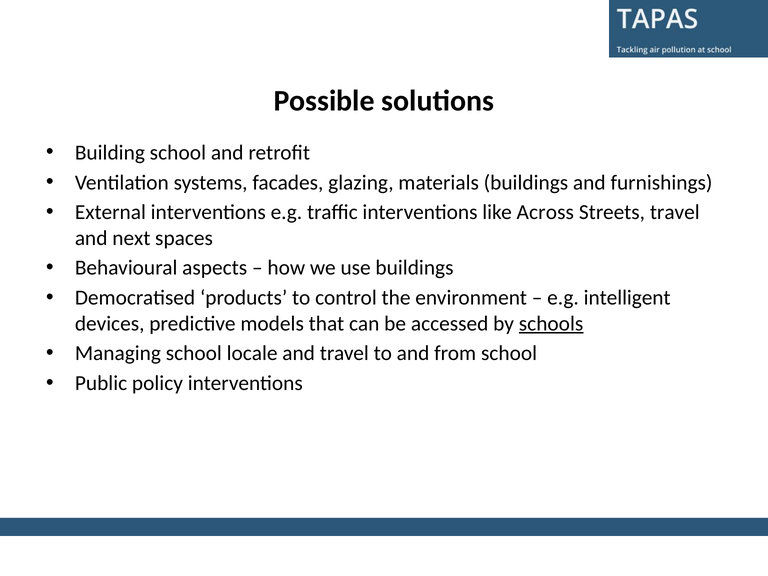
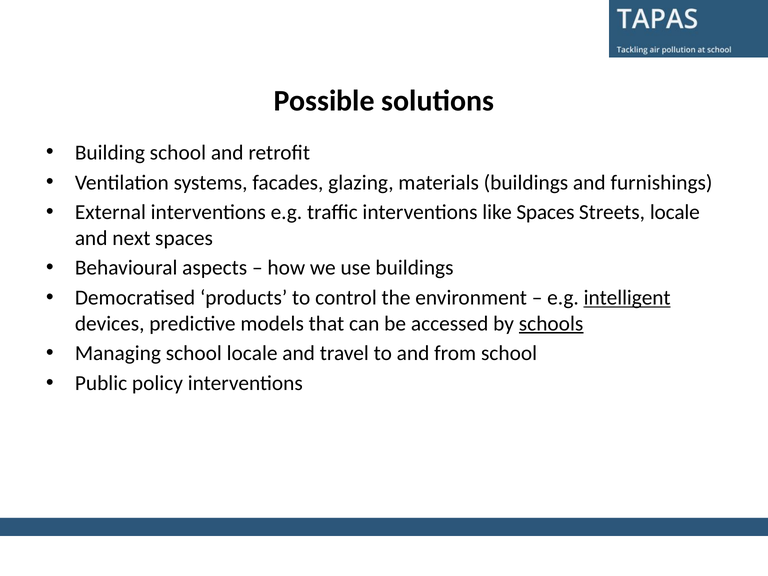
like Across: Across -> Spaces
Streets travel: travel -> locale
intelligent underline: none -> present
